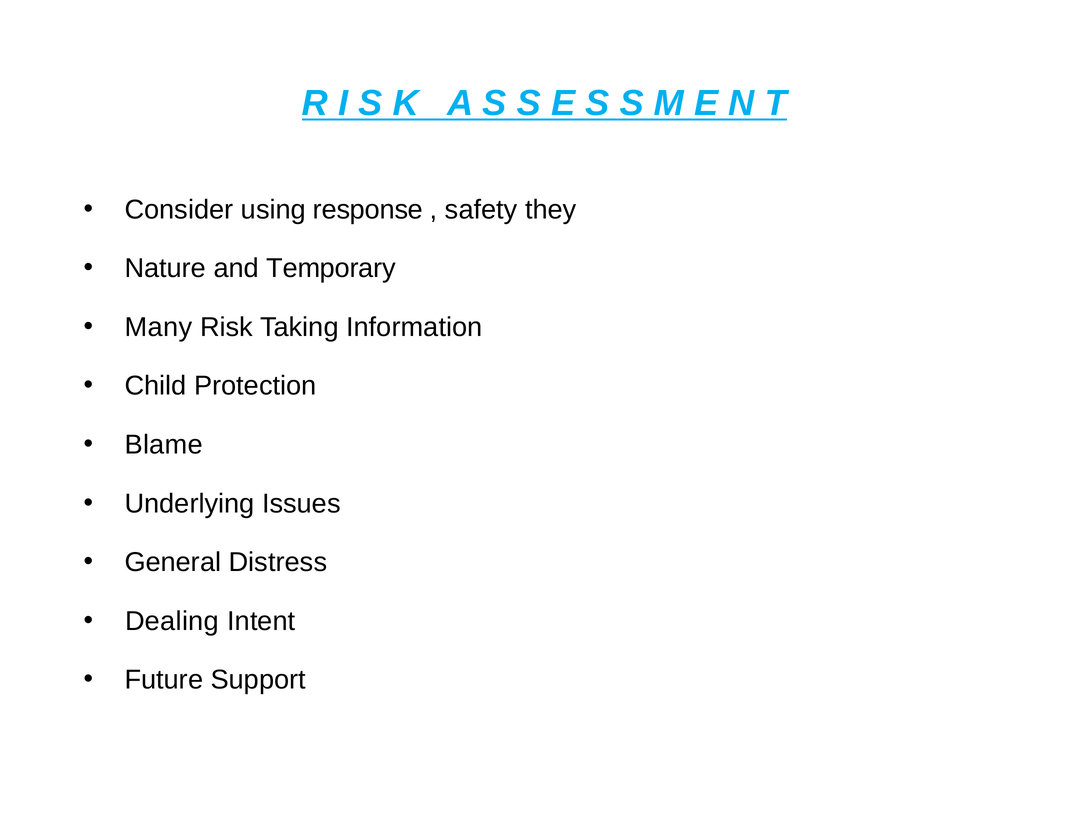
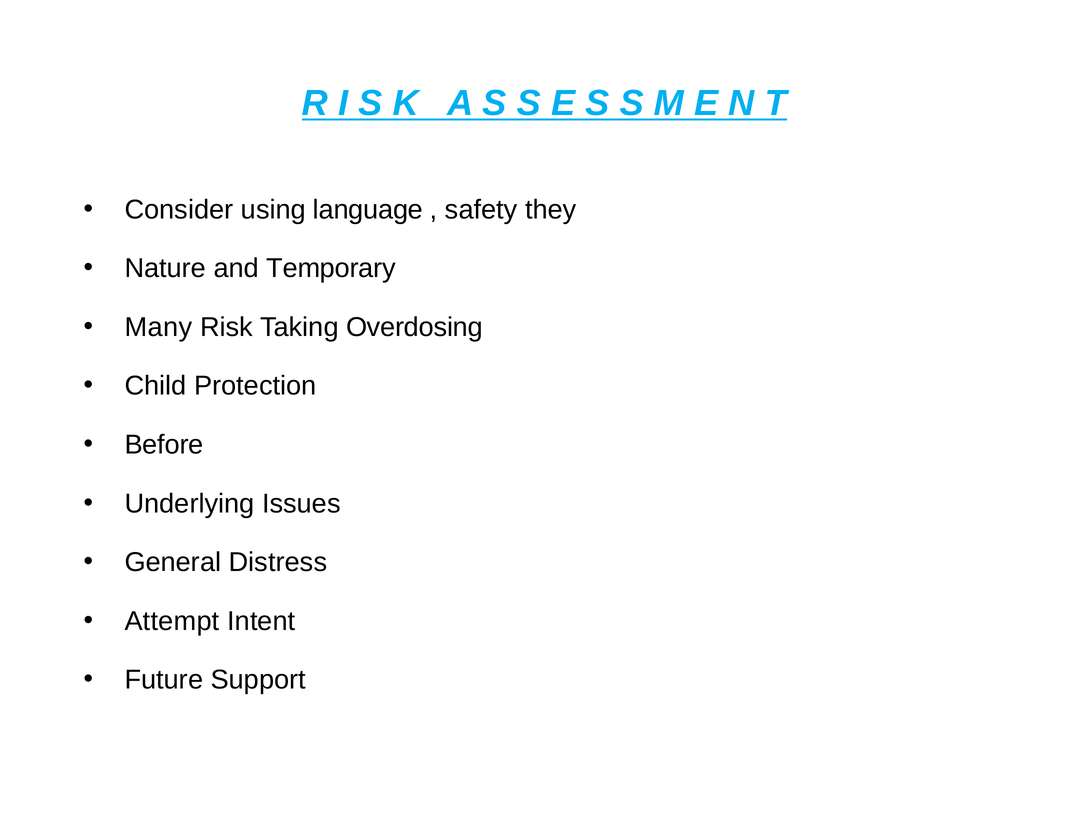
response: response -> language
Information: Information -> Overdosing
Blame: Blame -> Before
Dealing: Dealing -> Attempt
